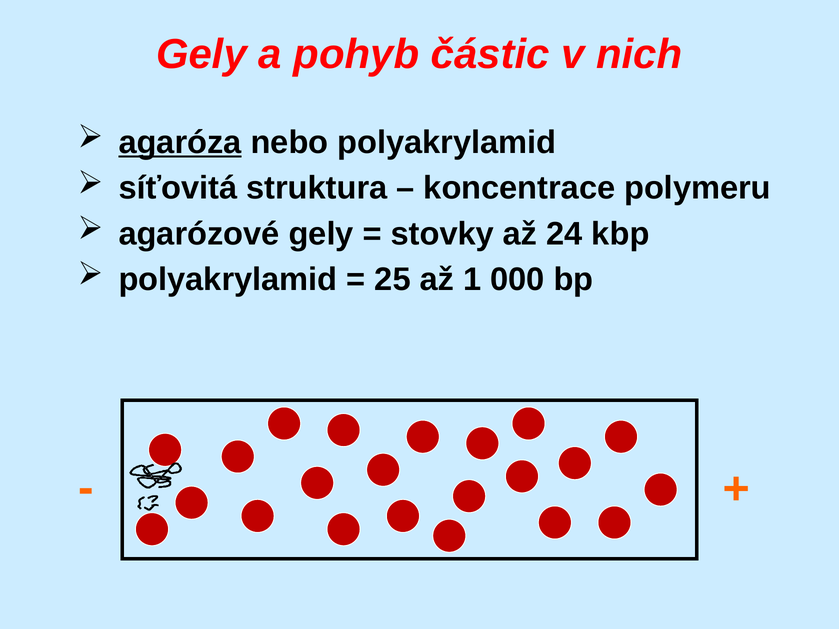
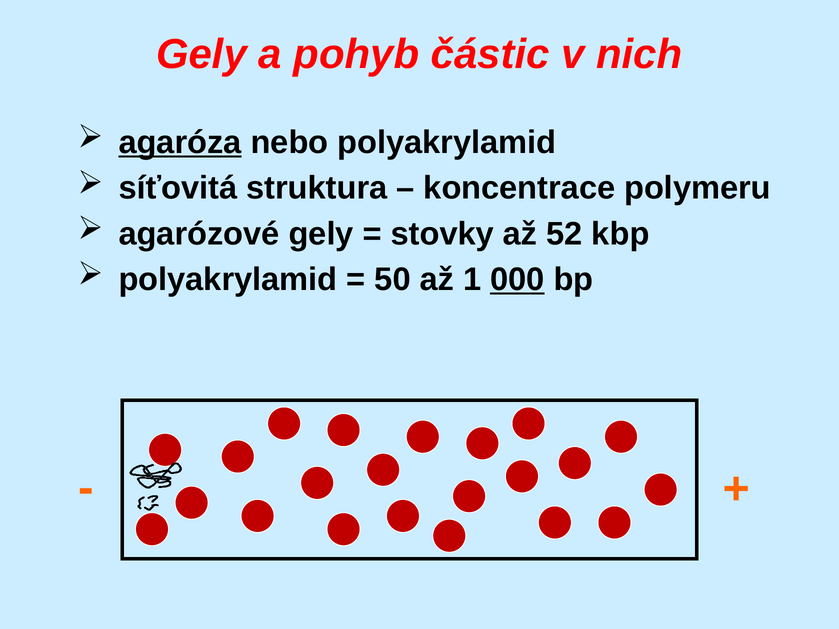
24: 24 -> 52
25: 25 -> 50
000 underline: none -> present
